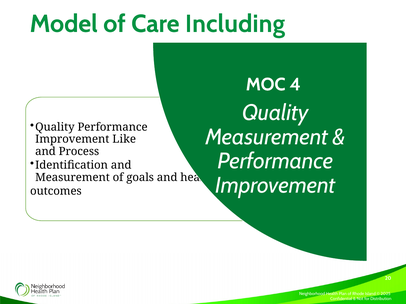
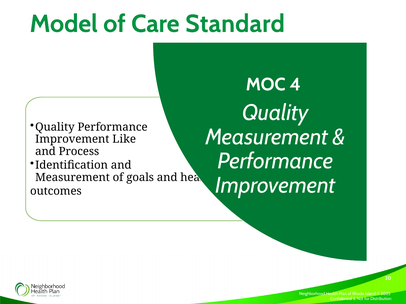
Including: Including -> Standard
